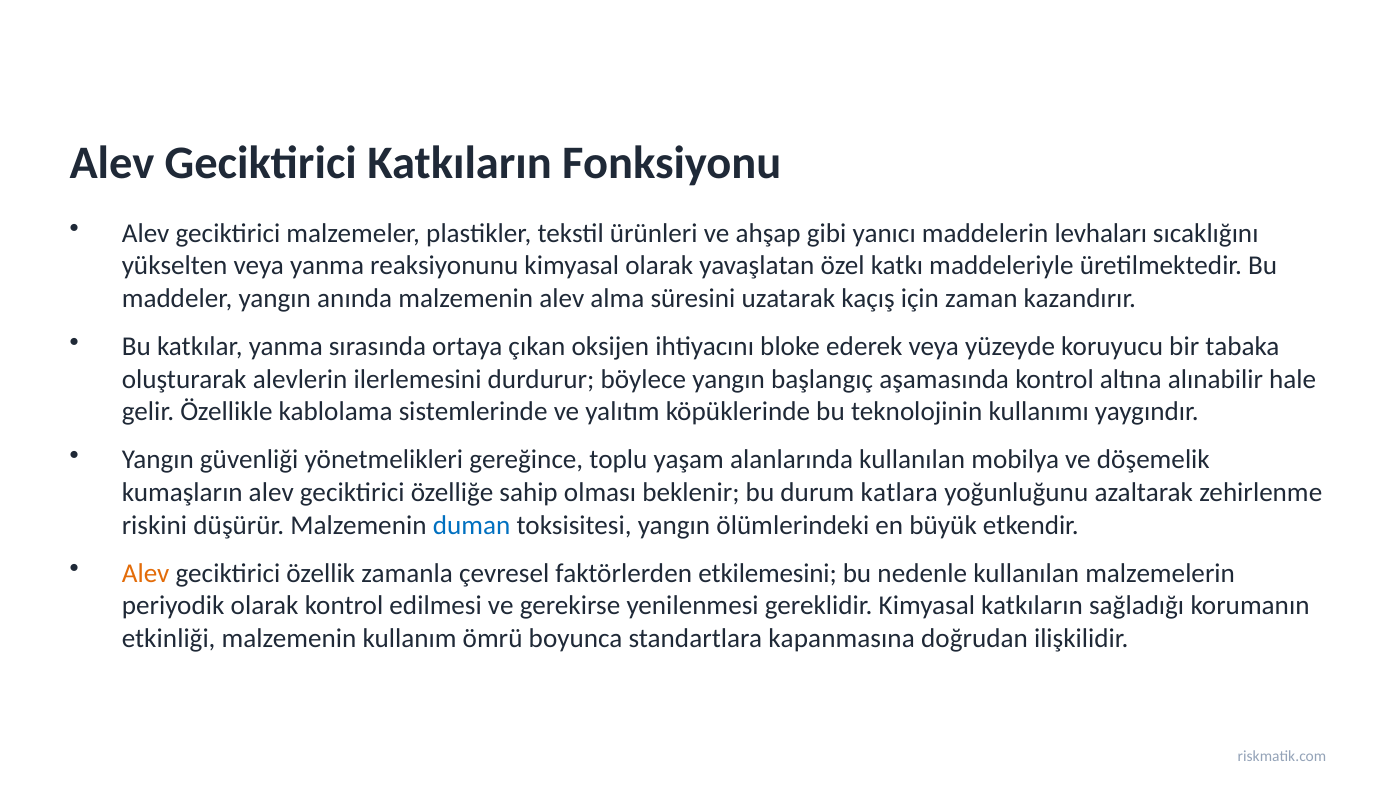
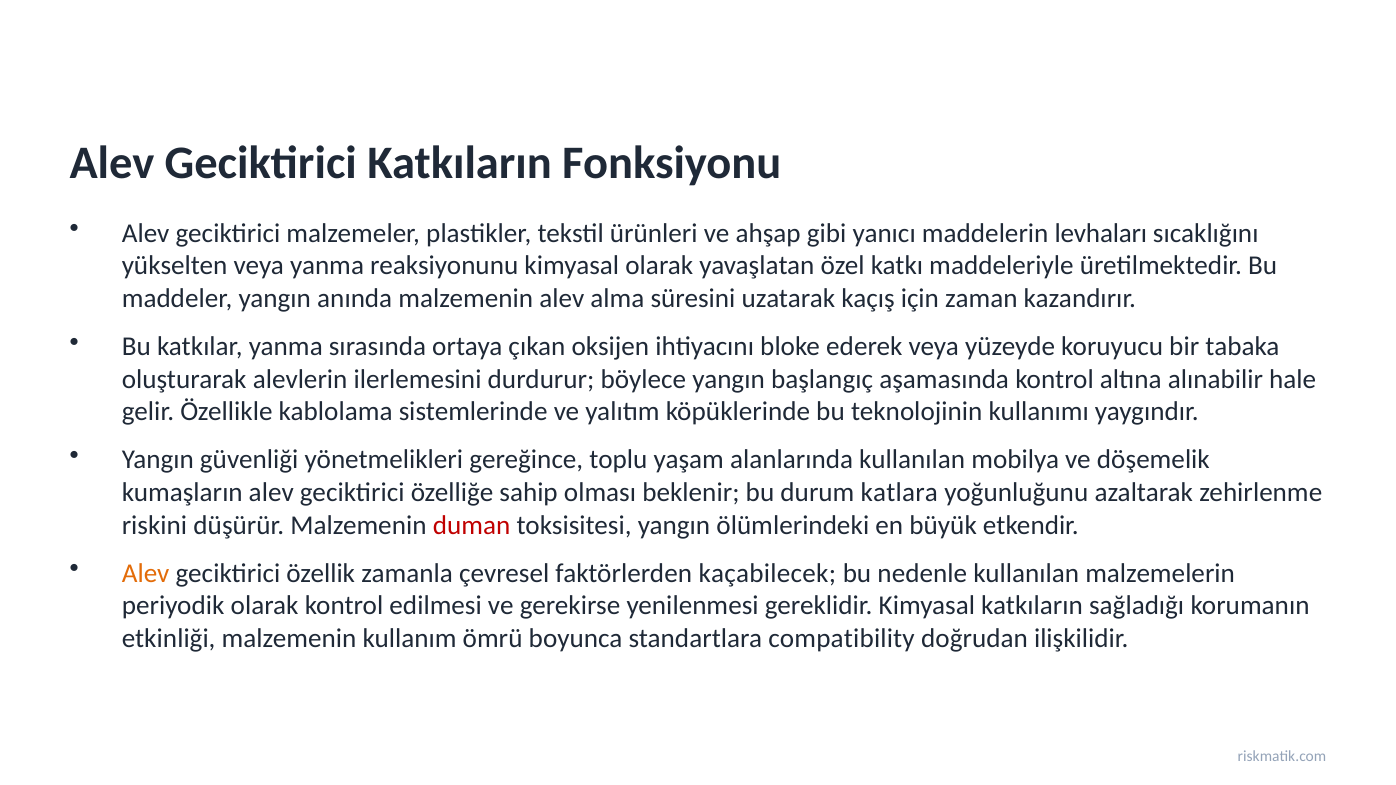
duman colour: blue -> red
etkilemesini: etkilemesini -> kaçabilecek
kapanmasına: kapanmasına -> compatibility
